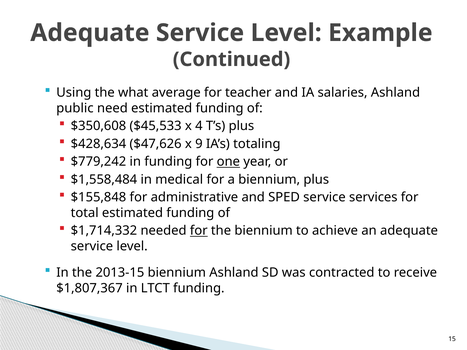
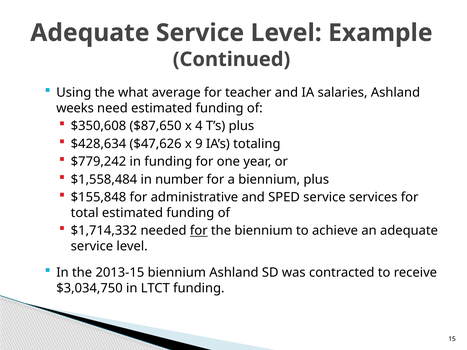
public: public -> weeks
$45,533: $45,533 -> $87,650
one underline: present -> none
medical: medical -> number
$1,807,367: $1,807,367 -> $3,034,750
